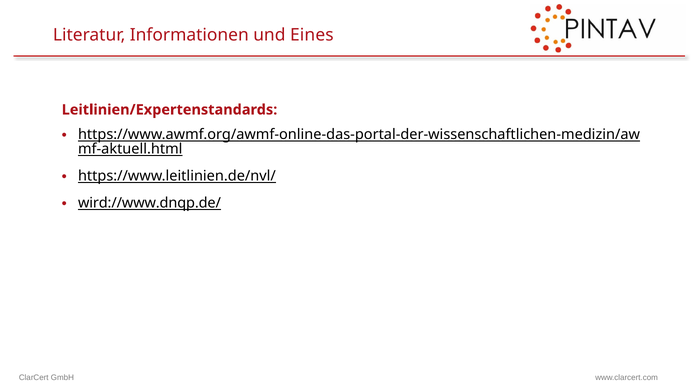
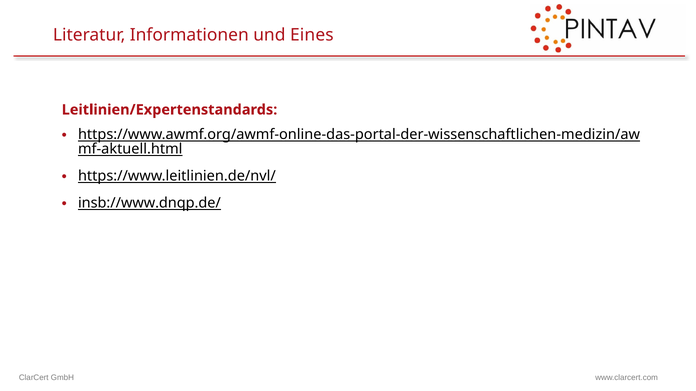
wird://www.dnqp.de/: wird://www.dnqp.de/ -> insb://www.dnqp.de/
